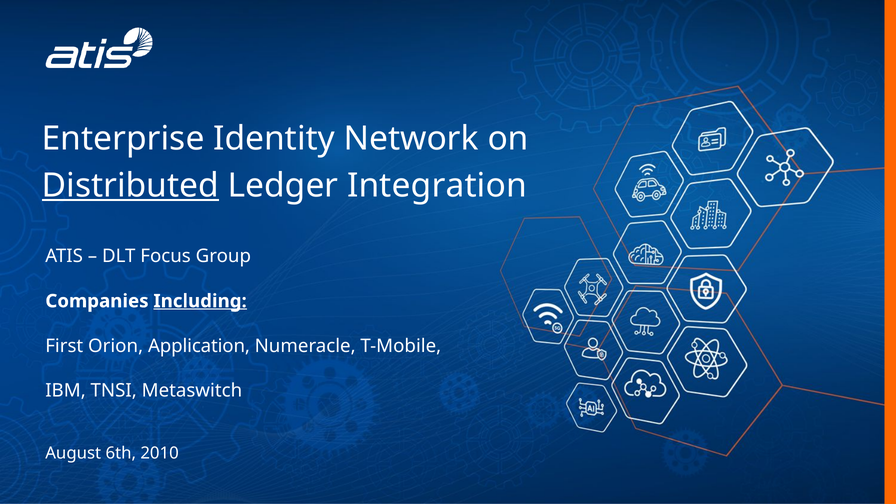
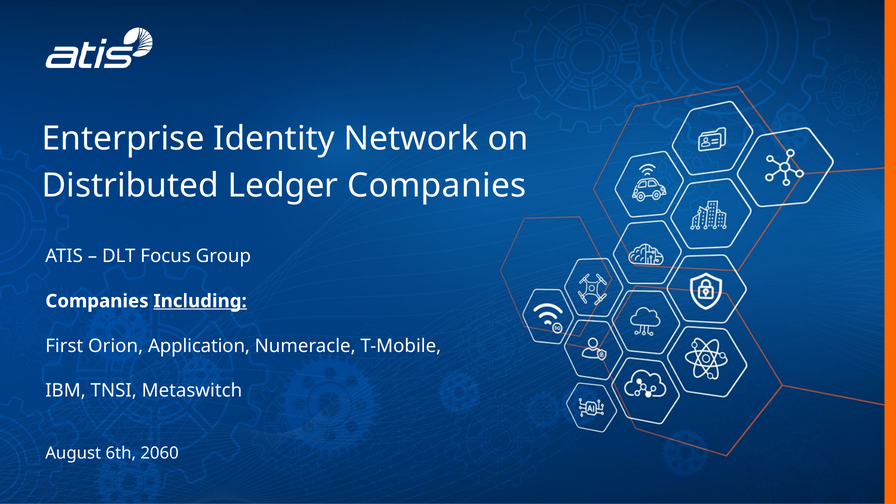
Distributed underline: present -> none
Ledger Integration: Integration -> Companies
2010: 2010 -> 2060
